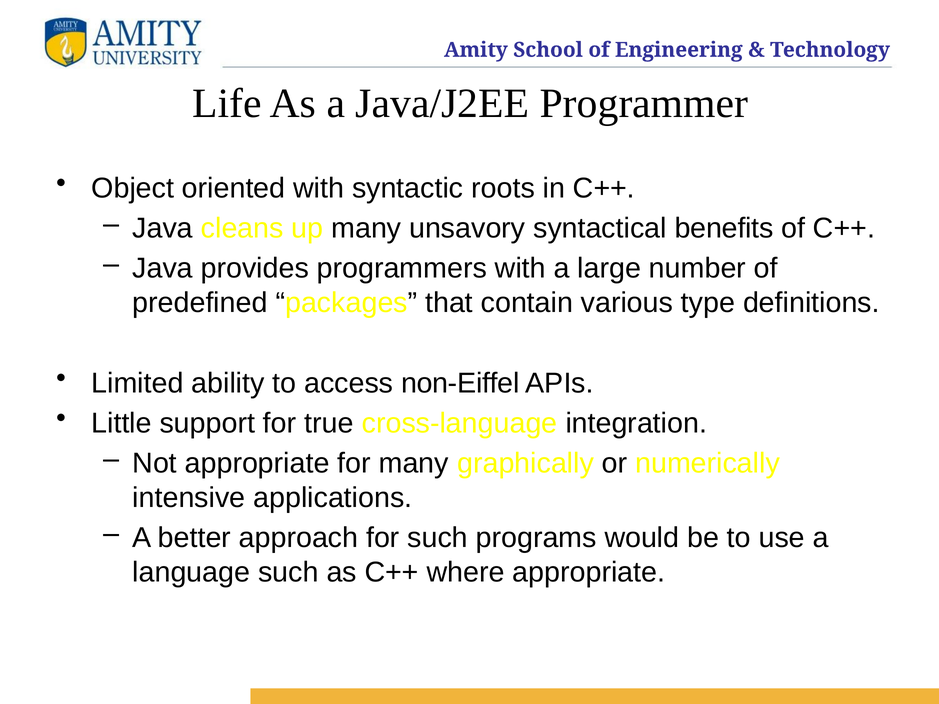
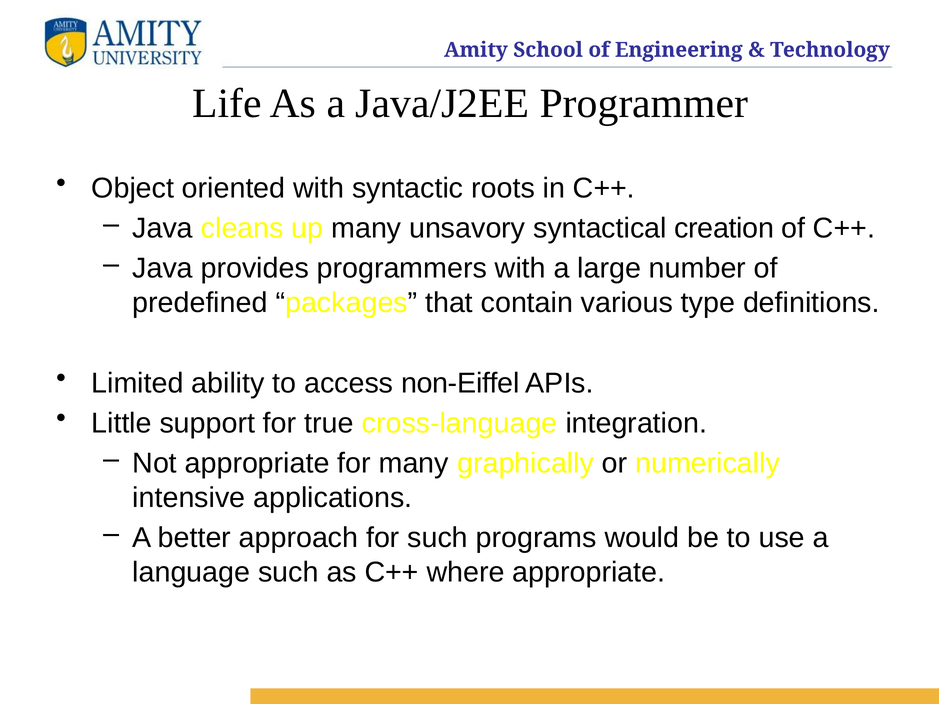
benefits: benefits -> creation
